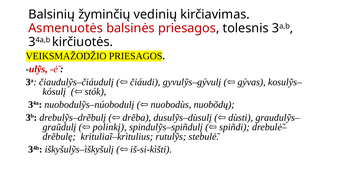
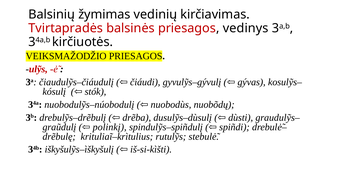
žyminčių: žyminčių -> žymimas
Asmenuotės: Asmenuotės -> Tvirtapradės
tolesnis: tolesnis -> vedinys
